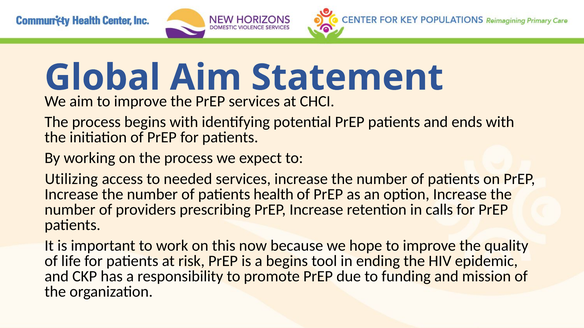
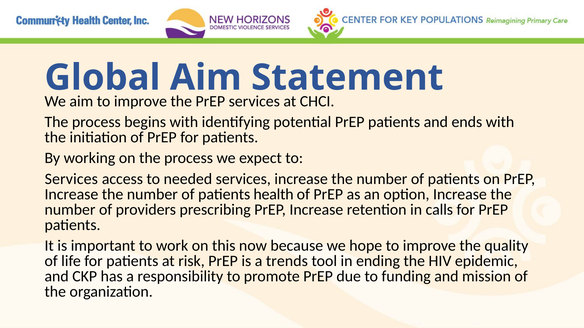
Utilizing at (71, 179): Utilizing -> Services
a begins: begins -> trends
